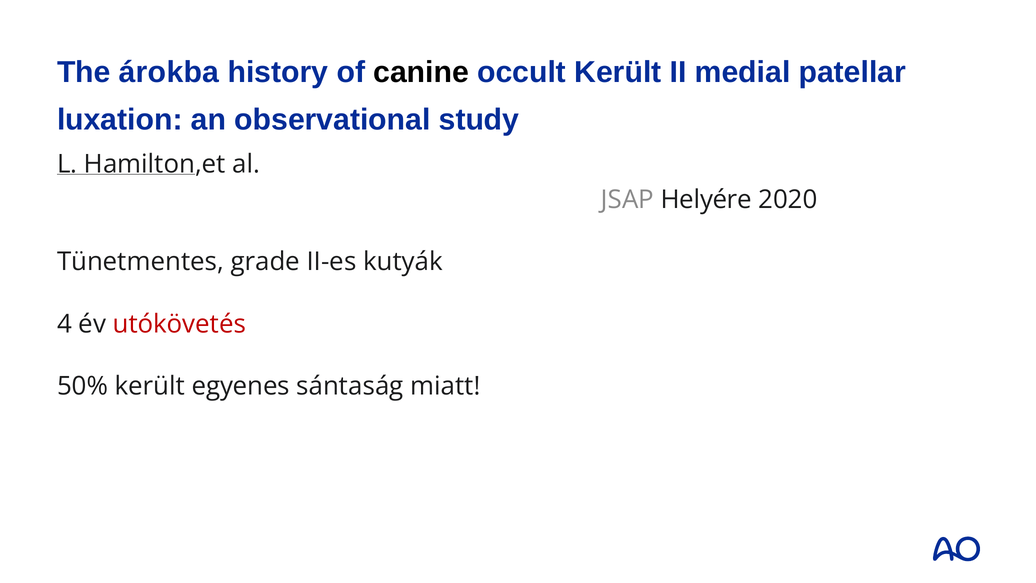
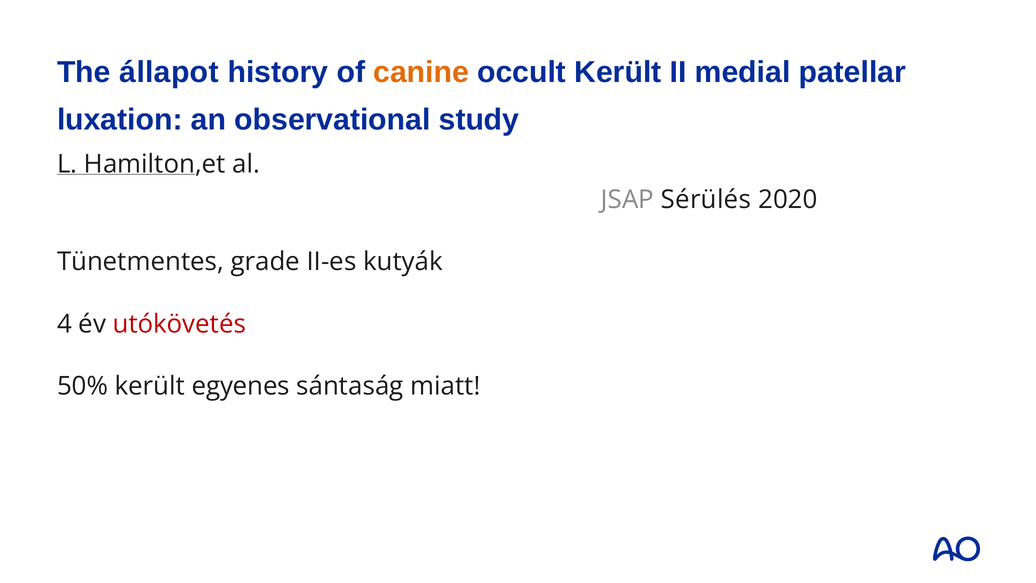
árokba: árokba -> állapot
canine colour: black -> orange
Helyére: Helyére -> Sérülés
